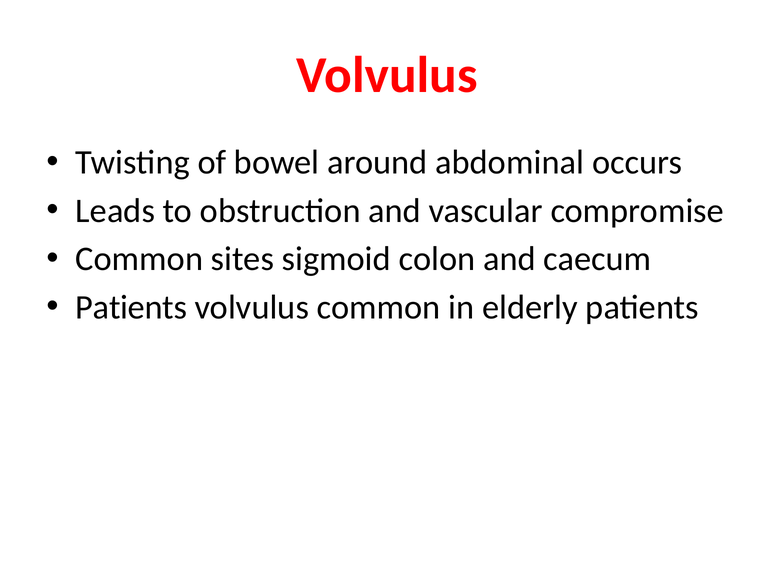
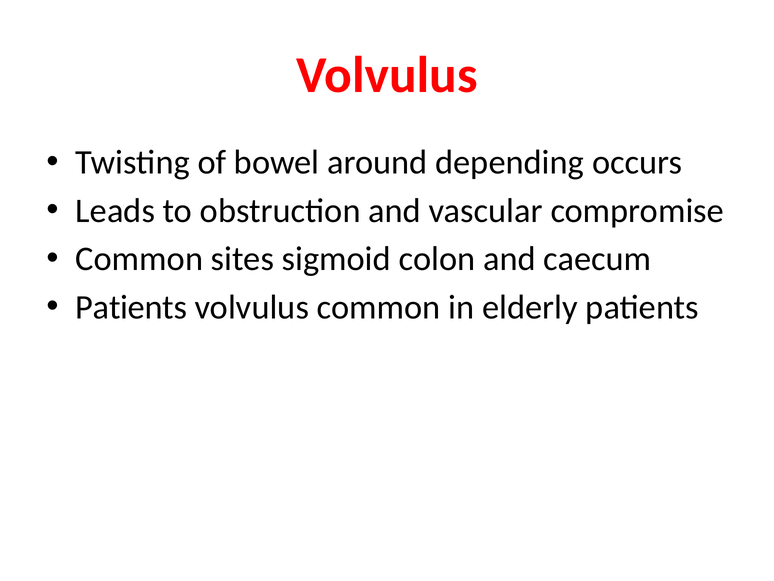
abdominal: abdominal -> depending
